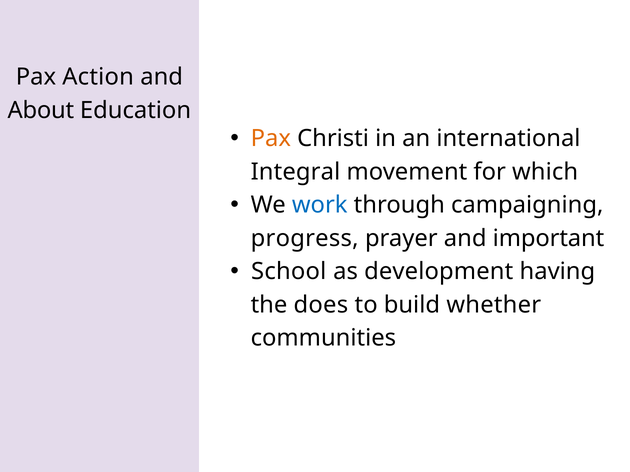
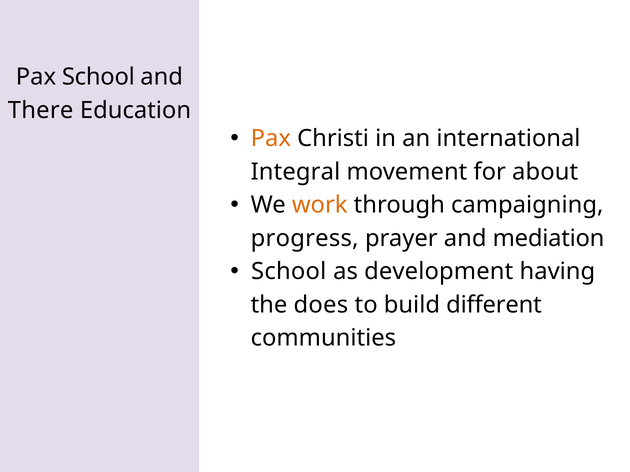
Pax Action: Action -> School
About: About -> There
which: which -> about
work colour: blue -> orange
important: important -> mediation
whether: whether -> different
